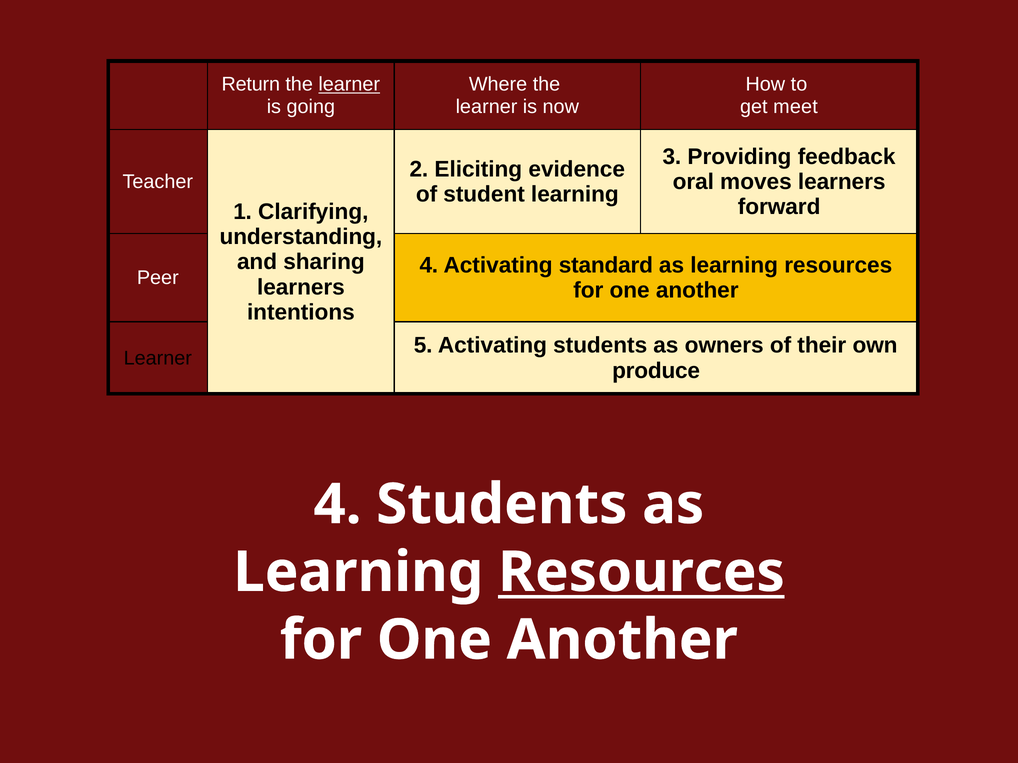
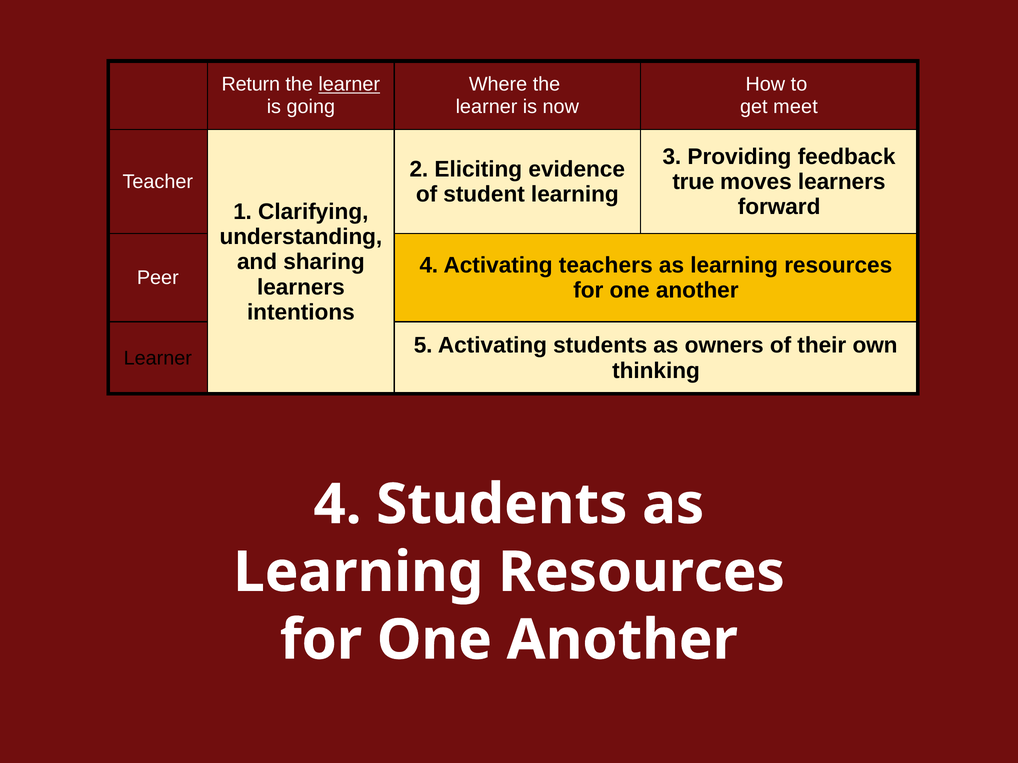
oral: oral -> true
standard: standard -> teachers
produce: produce -> thinking
Resources at (641, 573) underline: present -> none
